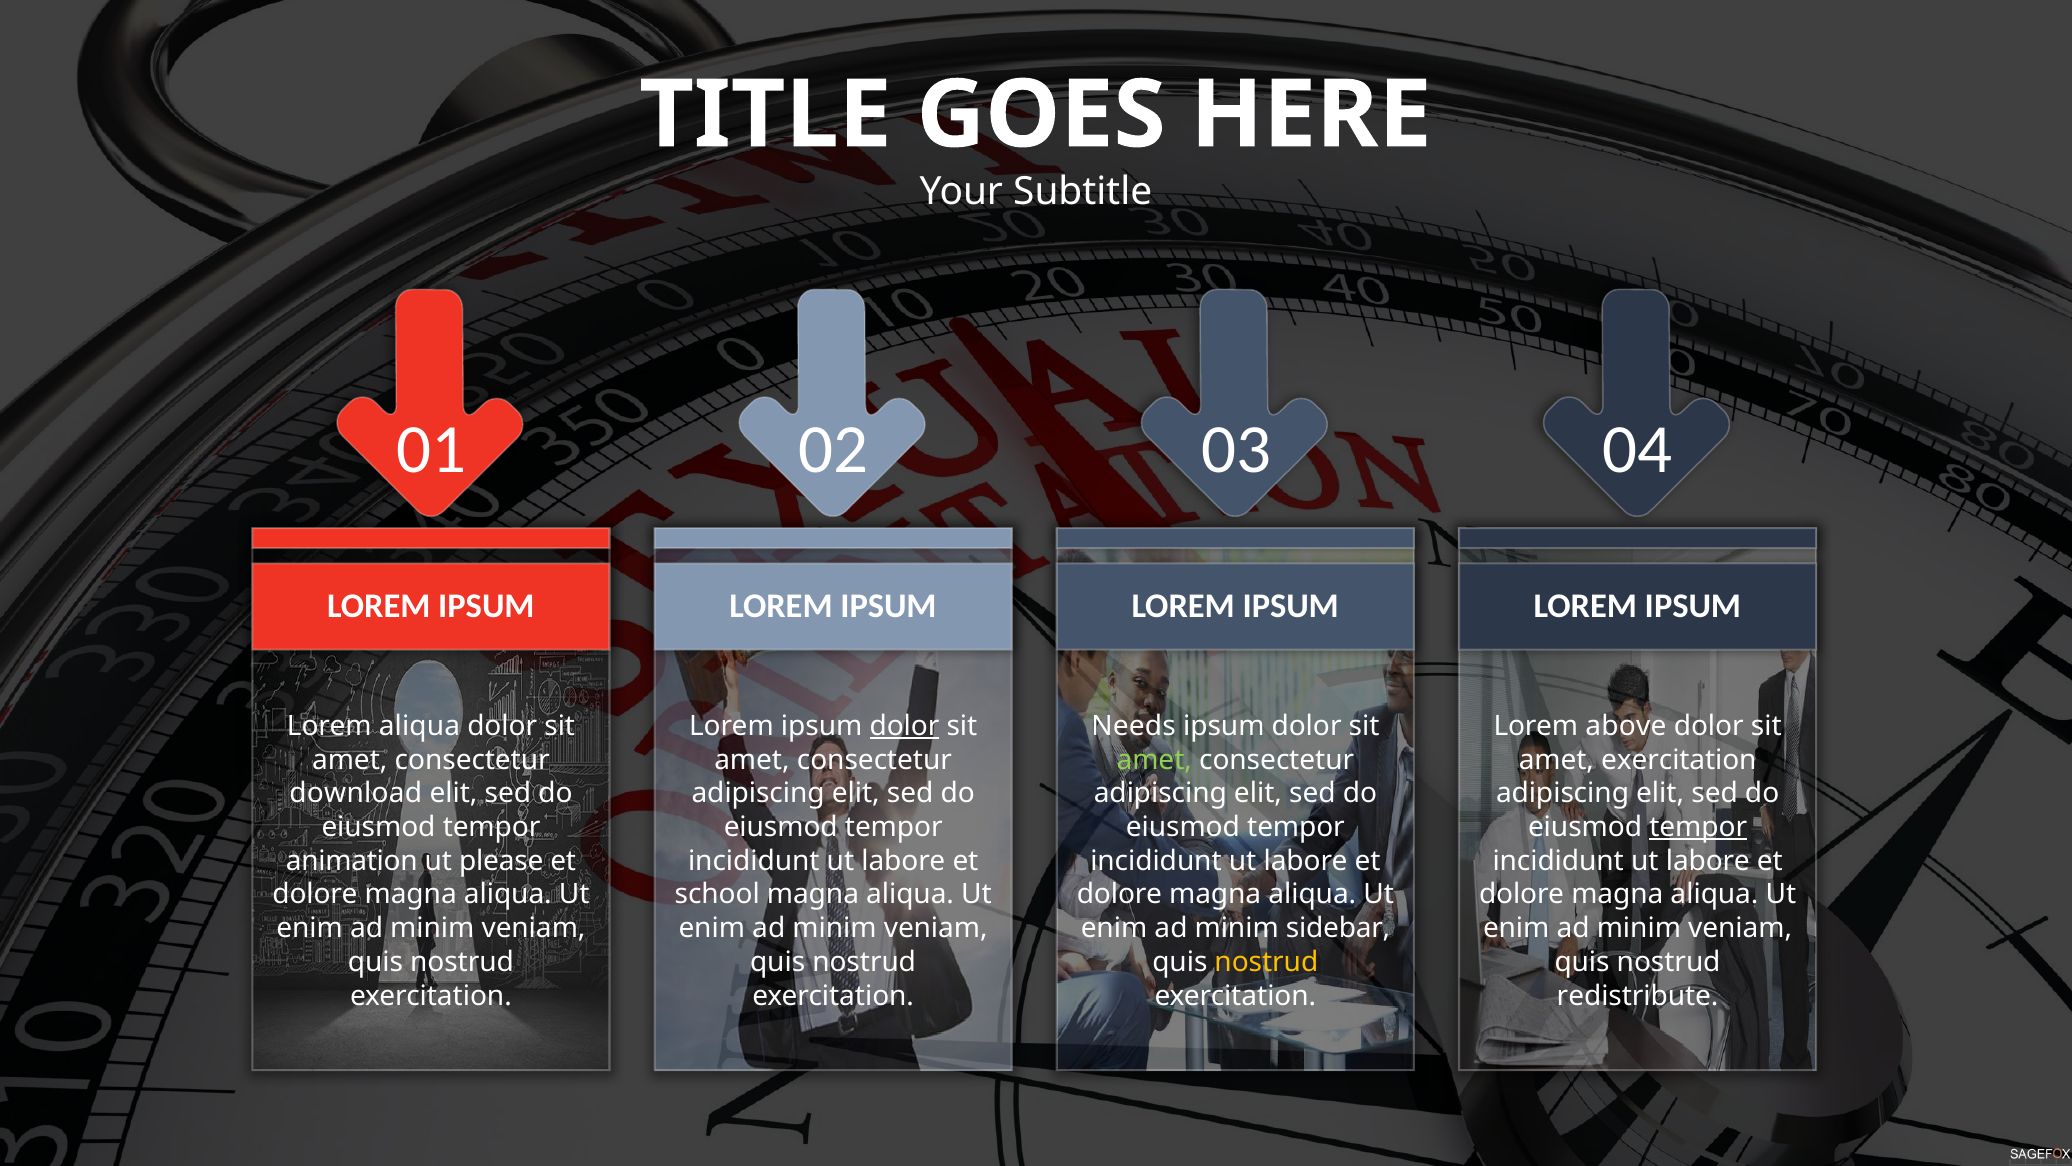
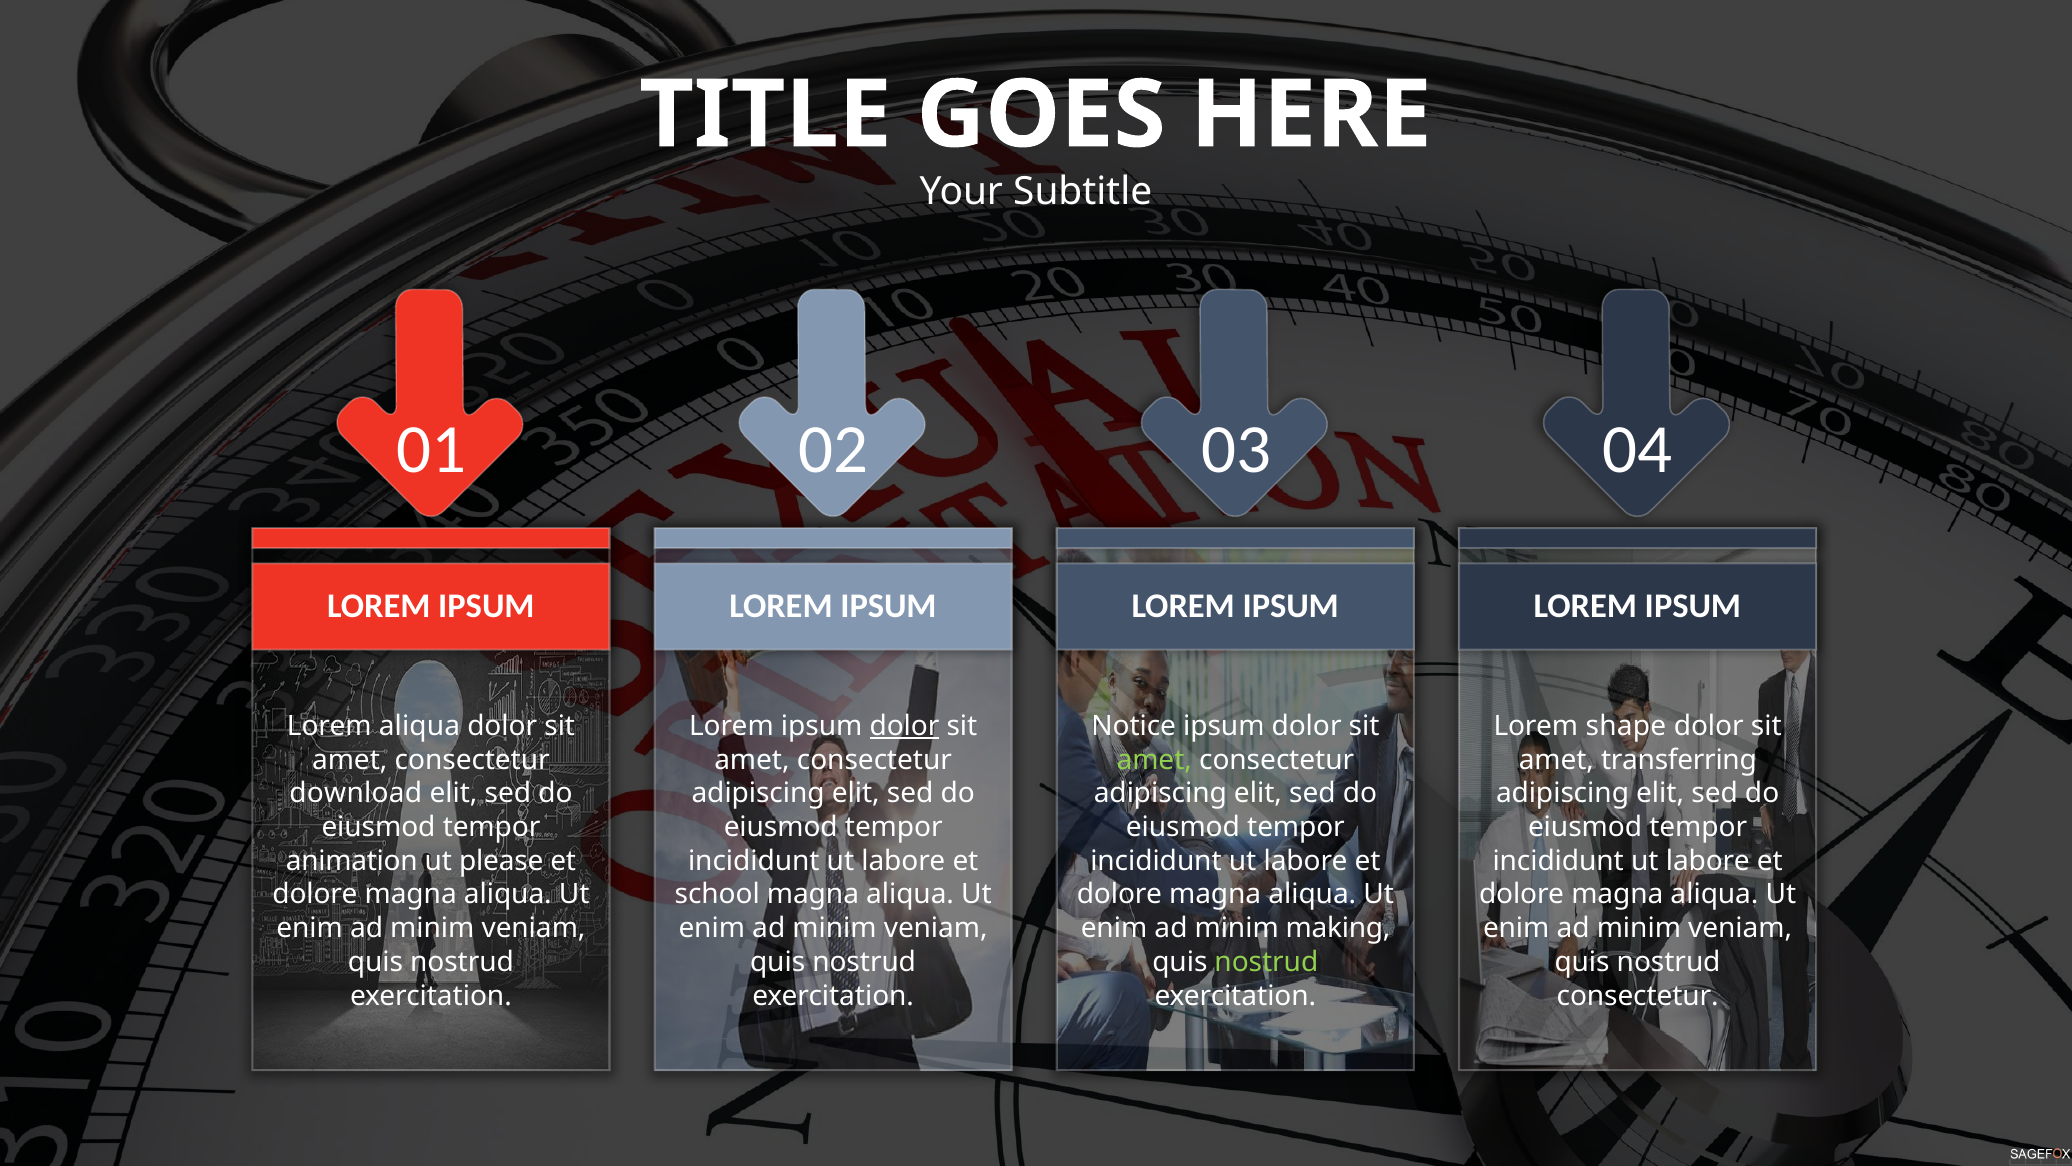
Needs: Needs -> Notice
above: above -> shape
amet exercitation: exercitation -> transferring
tempor at (1698, 827) underline: present -> none
sidebar: sidebar -> making
nostrud at (1266, 962) colour: yellow -> light green
redistribute at (1638, 995): redistribute -> consectetur
